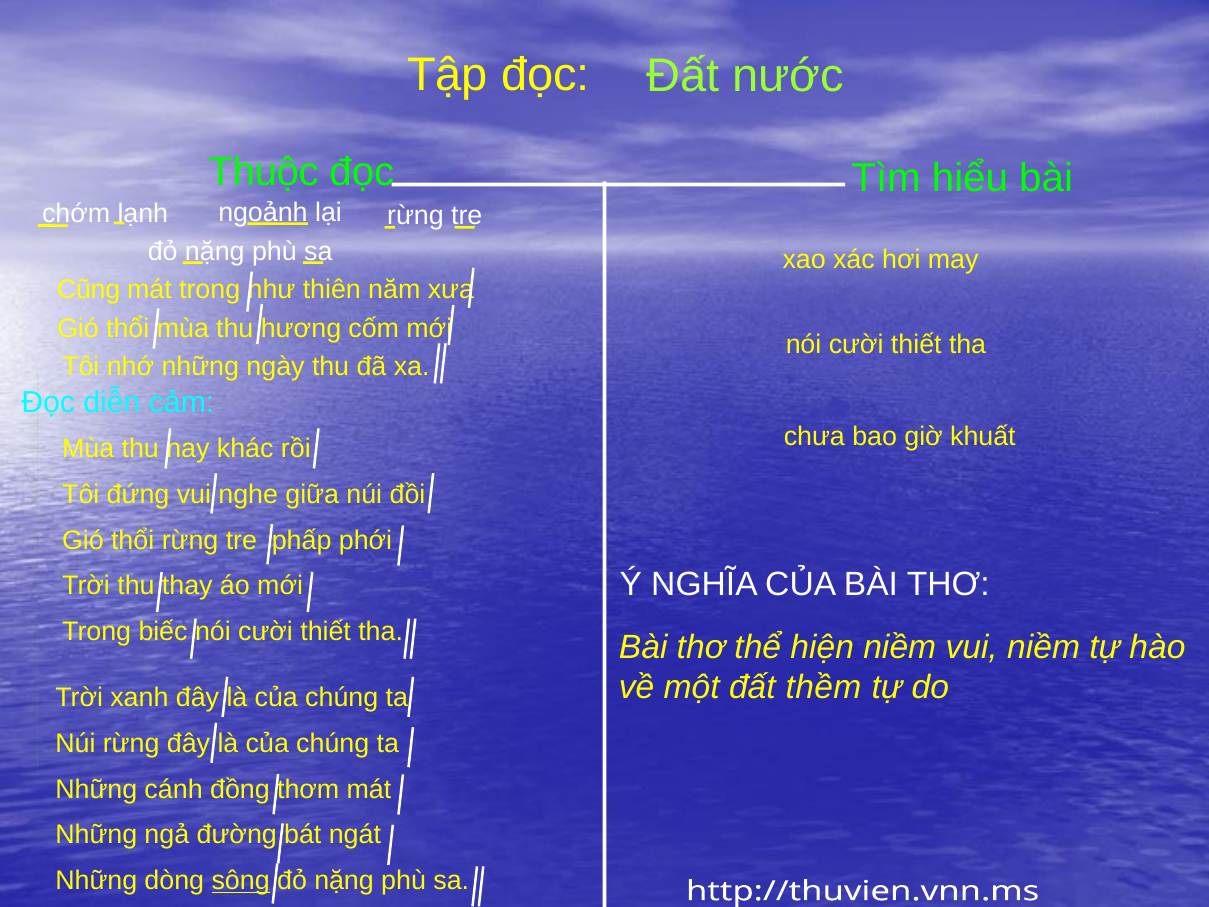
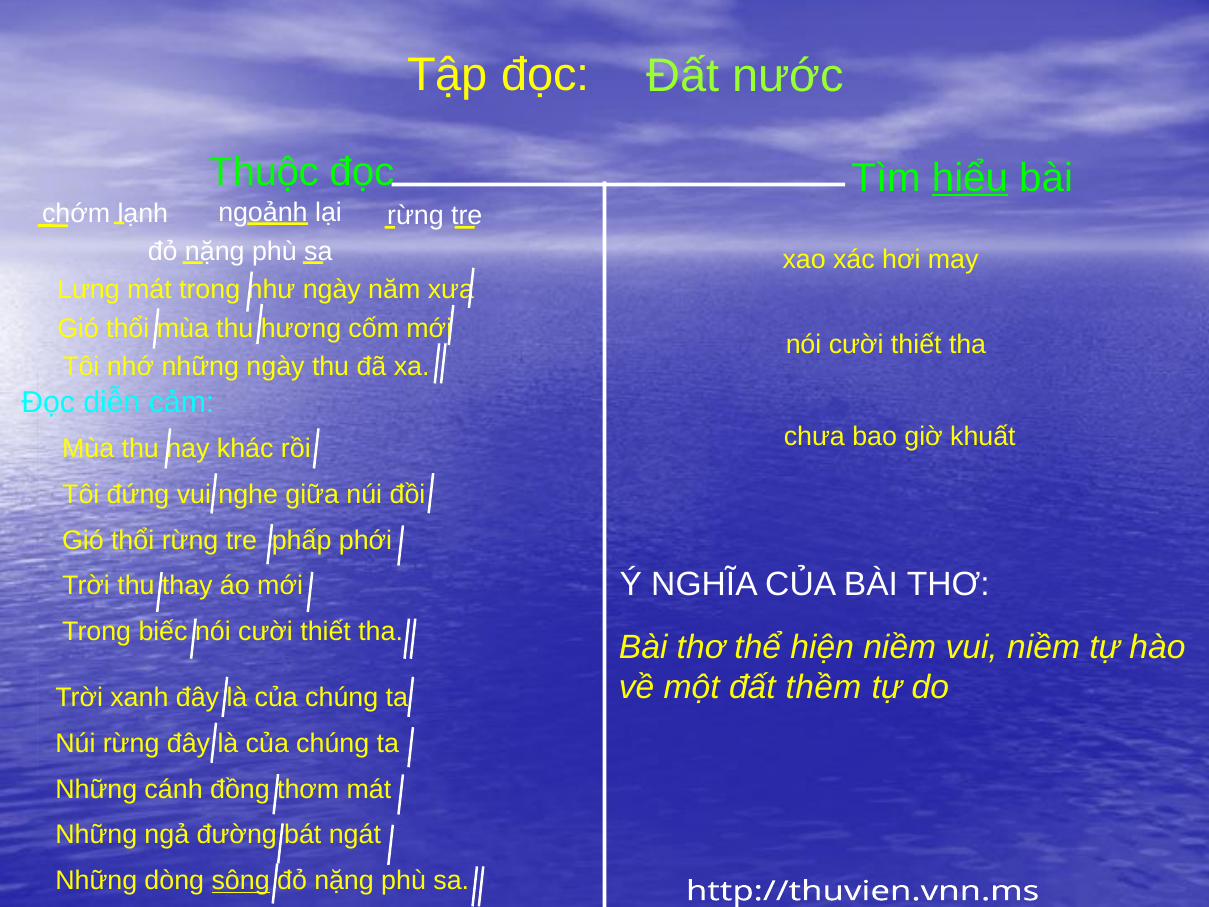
hiểu underline: none -> present
Cũng: Cũng -> Lưng
như thiên: thiên -> ngày
